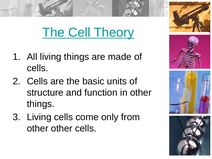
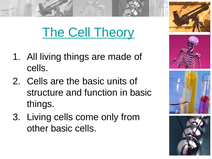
in other: other -> basic
other other: other -> basic
